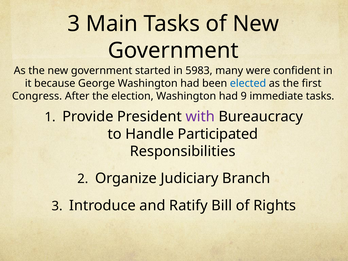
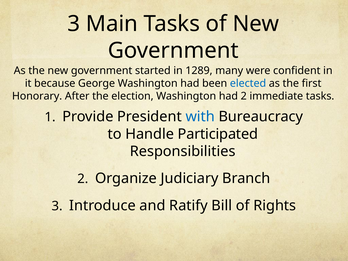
5983: 5983 -> 1289
Congress: Congress -> Honorary
had 9: 9 -> 2
with colour: purple -> blue
